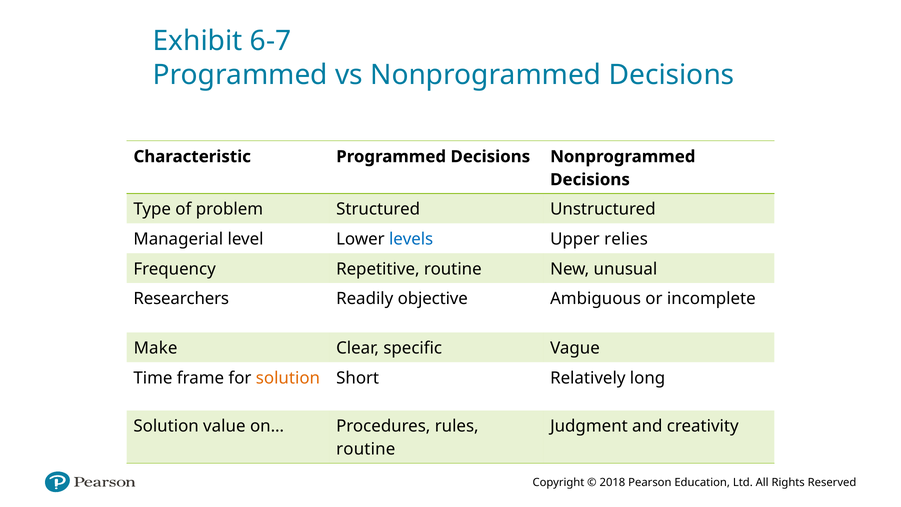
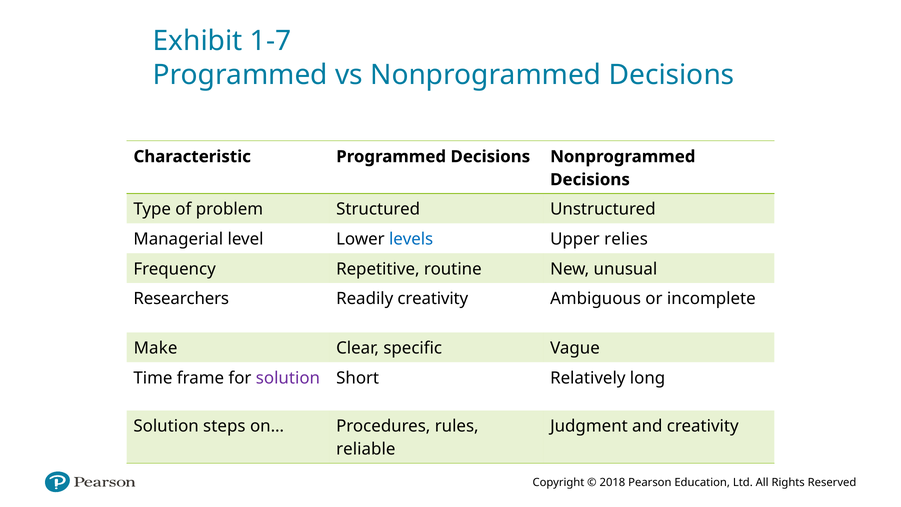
6-7: 6-7 -> 1-7
Readily objective: objective -> creativity
solution at (288, 378) colour: orange -> purple
value: value -> steps
routine at (366, 449): routine -> reliable
